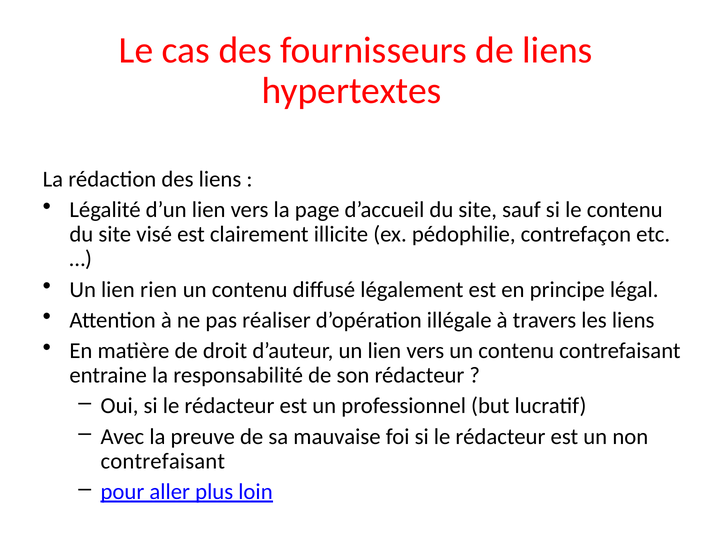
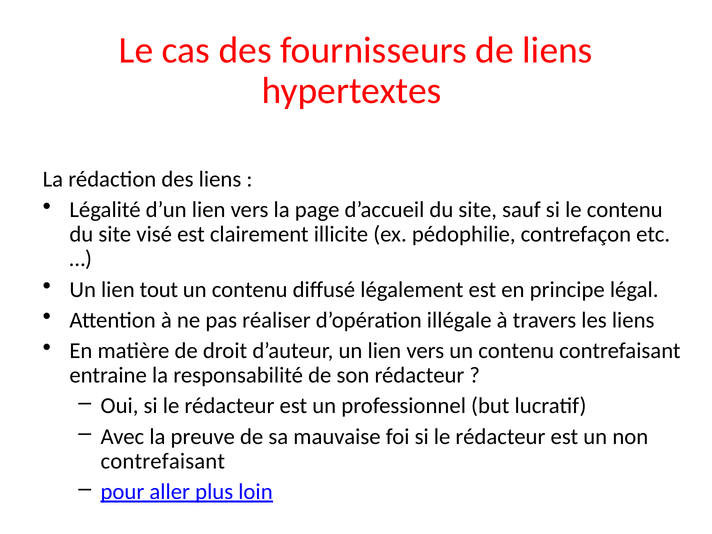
rien: rien -> tout
